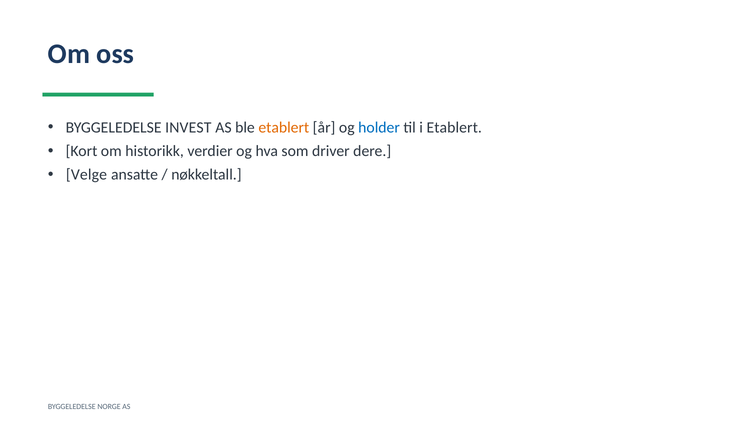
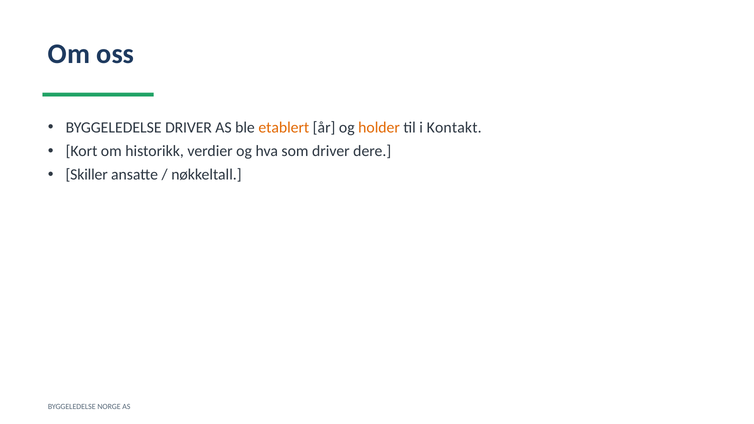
BYGGELEDELSE INVEST: INVEST -> DRIVER
holder colour: blue -> orange
i Etablert: Etablert -> Kontakt
Velge: Velge -> Skiller
